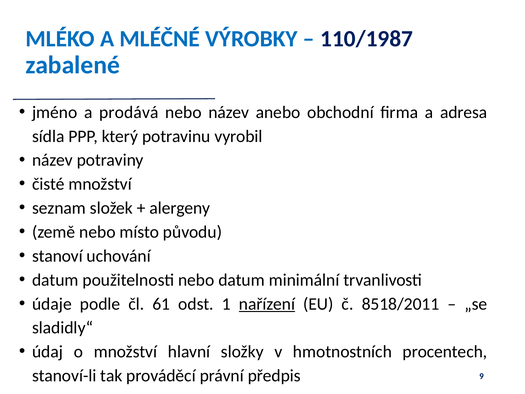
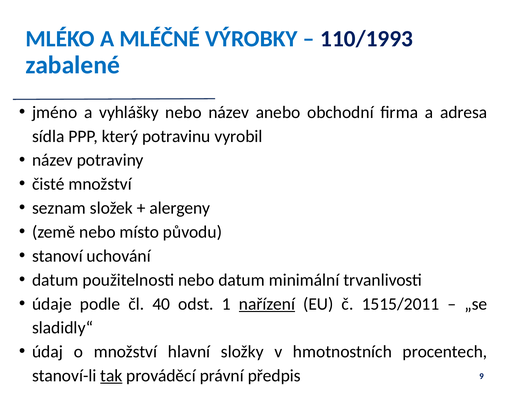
110/1987: 110/1987 -> 110/1993
prodává: prodává -> vyhlášky
61: 61 -> 40
8518/2011: 8518/2011 -> 1515/2011
tak underline: none -> present
